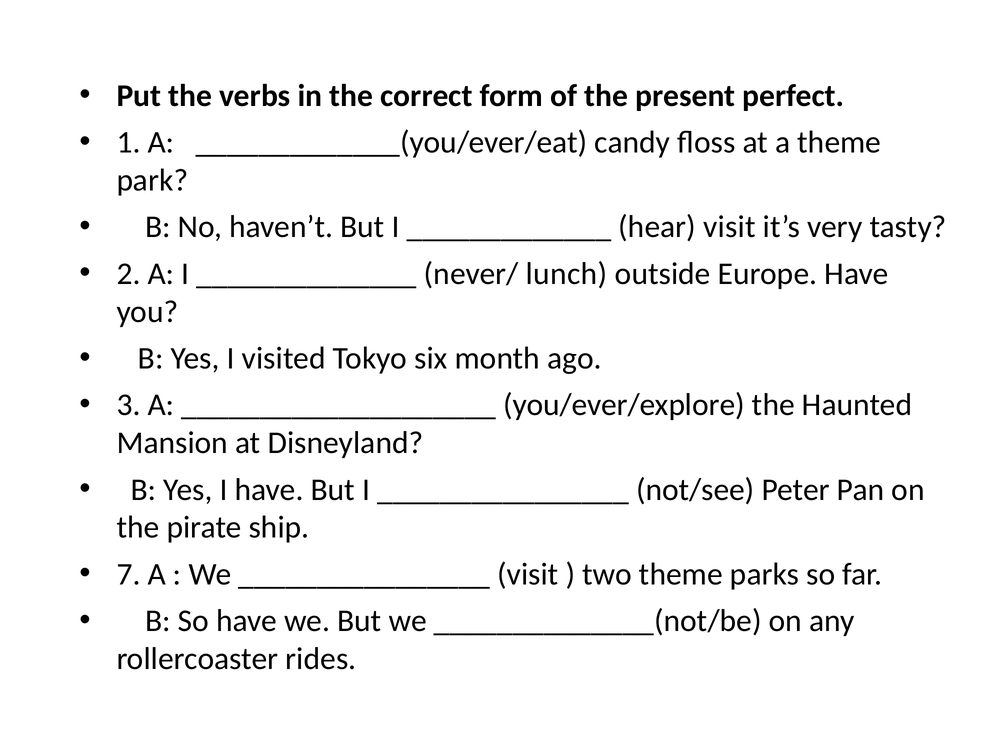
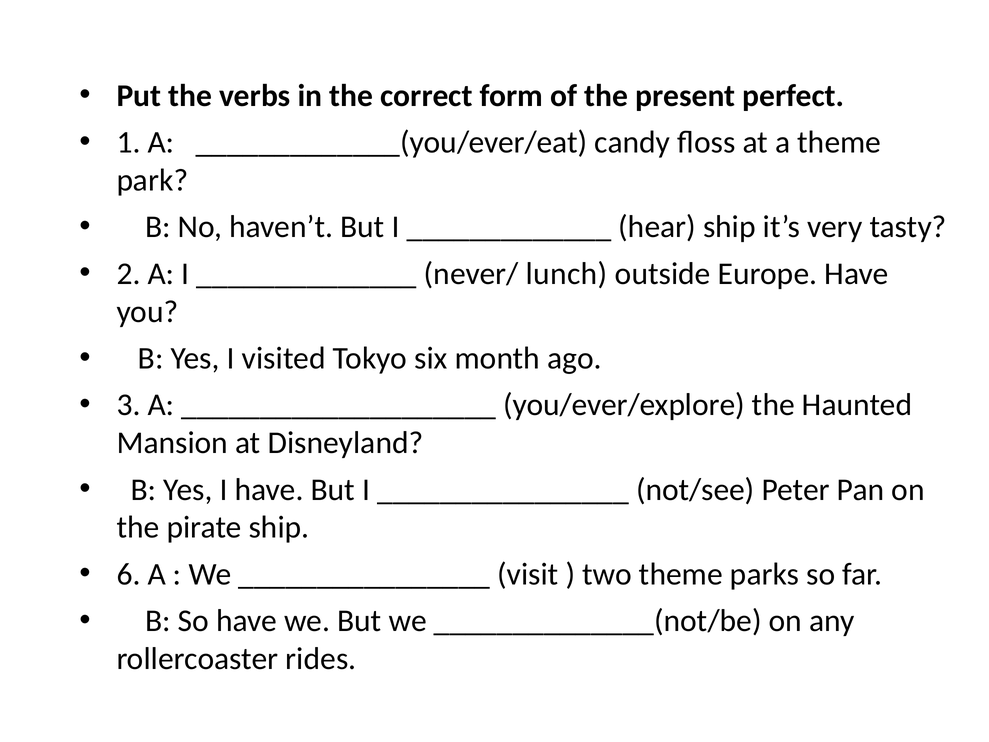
hear visit: visit -> ship
7: 7 -> 6
